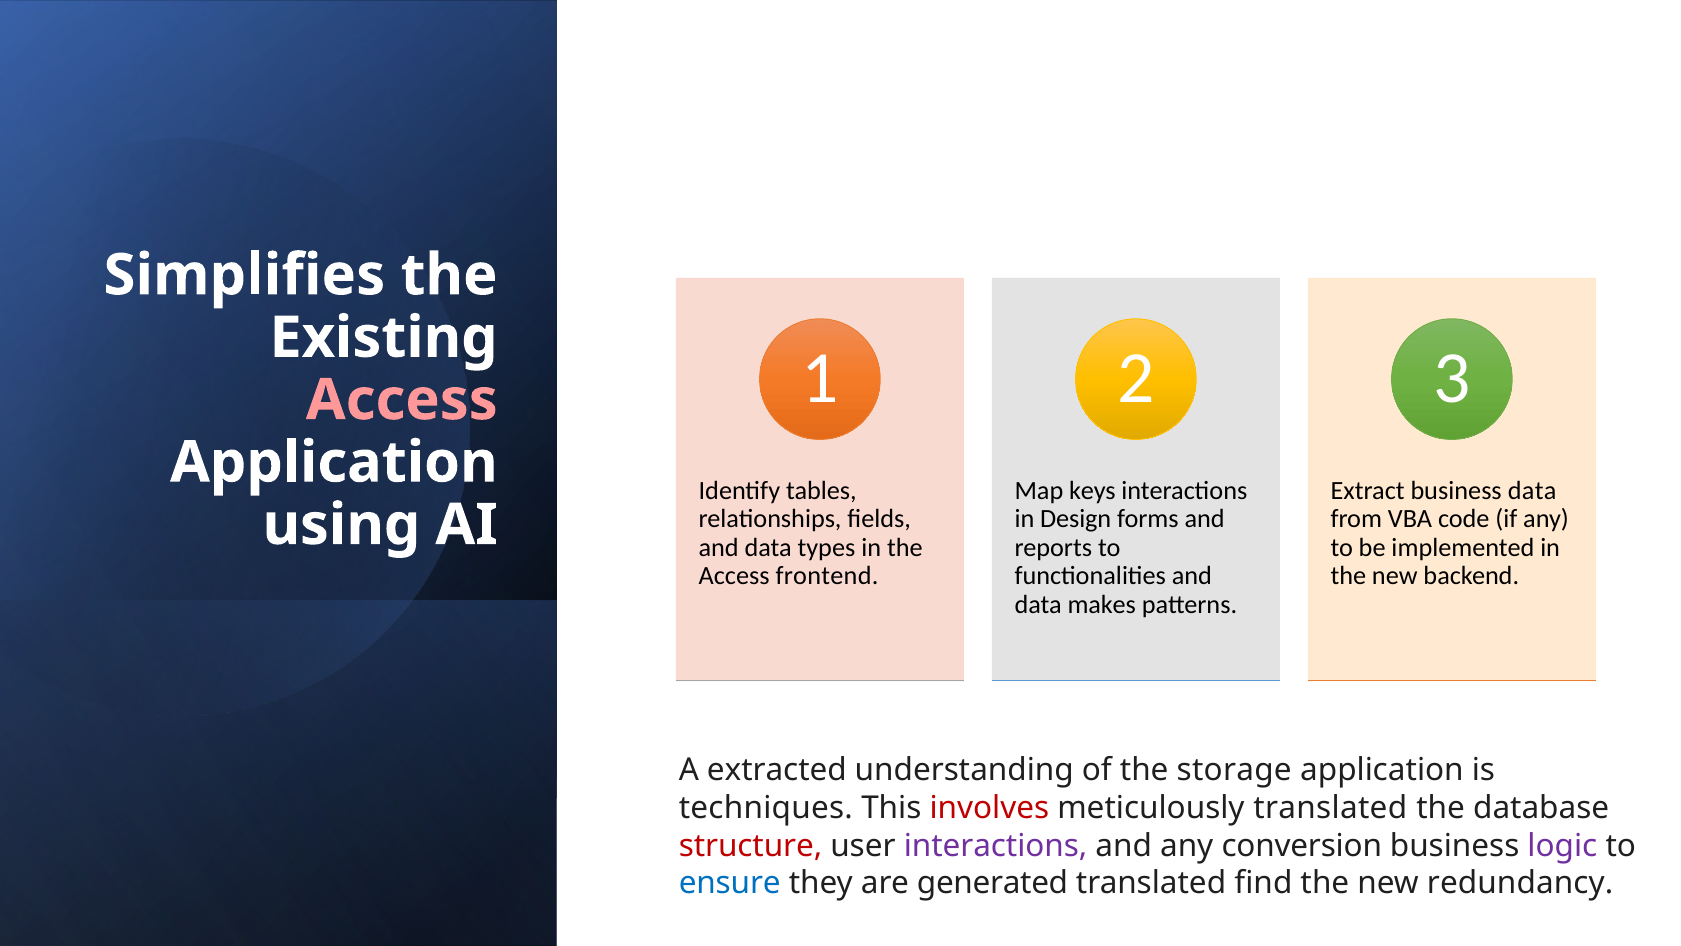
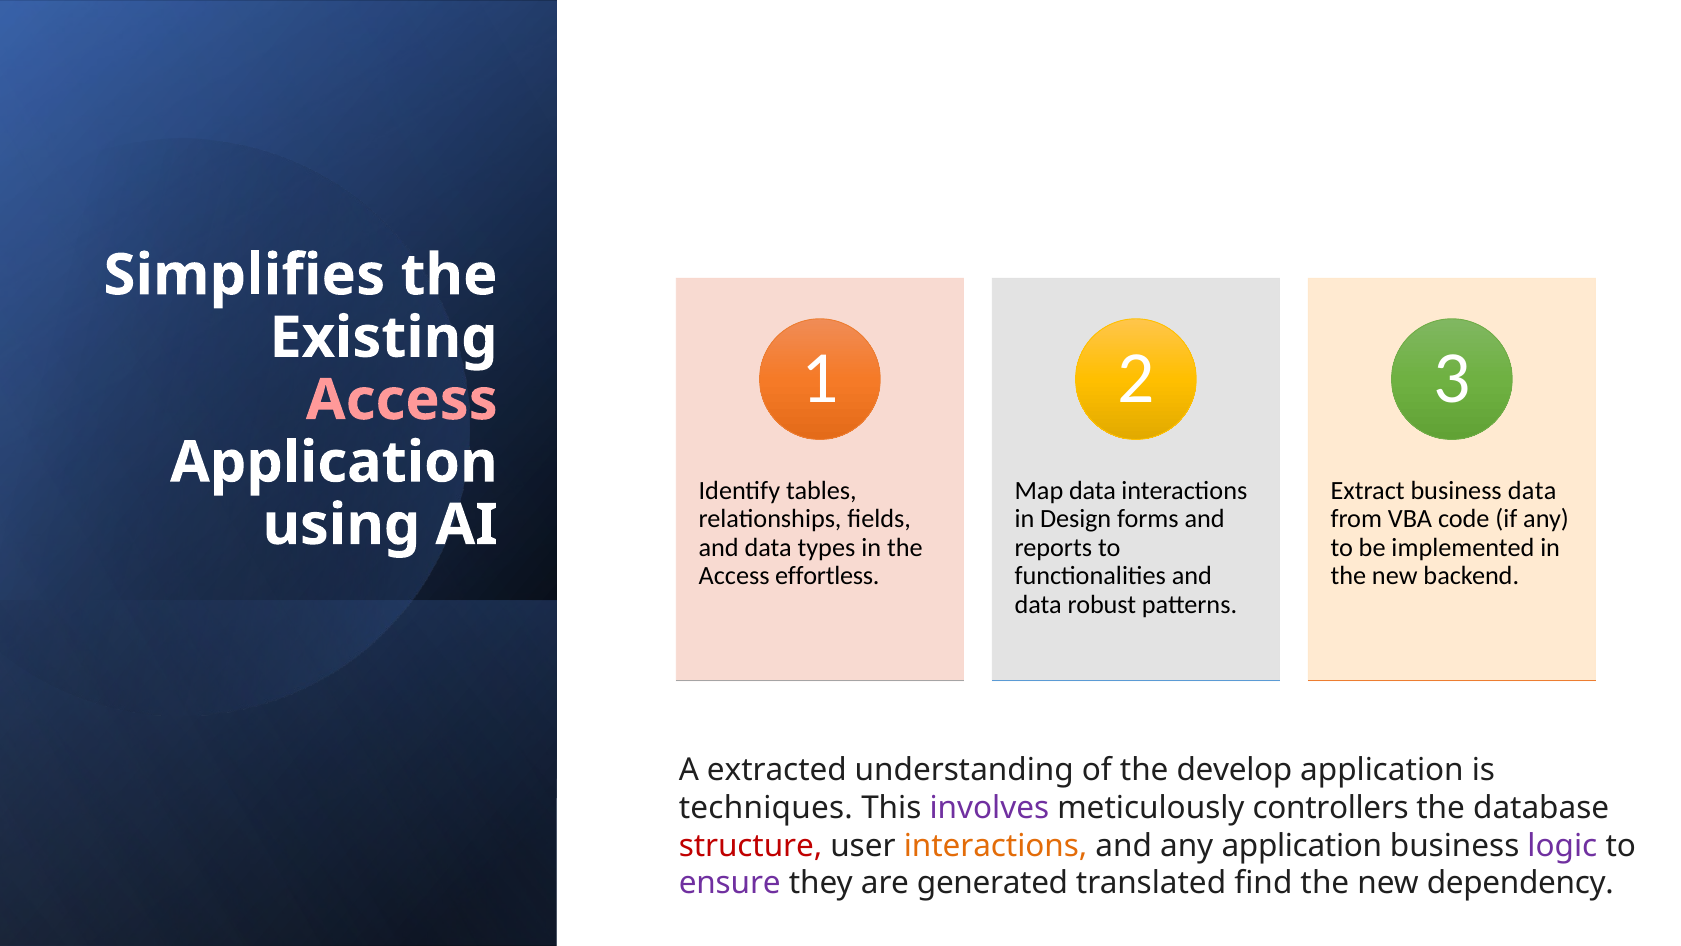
keys at (1092, 491): keys -> data
frontend: frontend -> effortless
makes: makes -> robust
storage: storage -> develop
involves colour: red -> purple
meticulously translated: translated -> controllers
interactions at (996, 845) colour: purple -> orange
any conversion: conversion -> application
ensure colour: blue -> purple
redundancy: redundancy -> dependency
